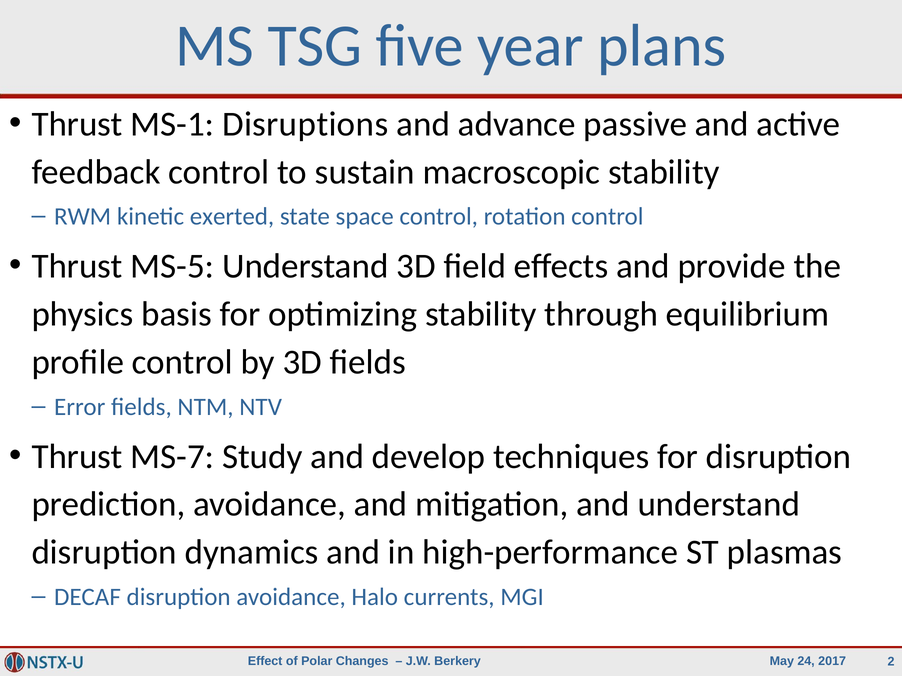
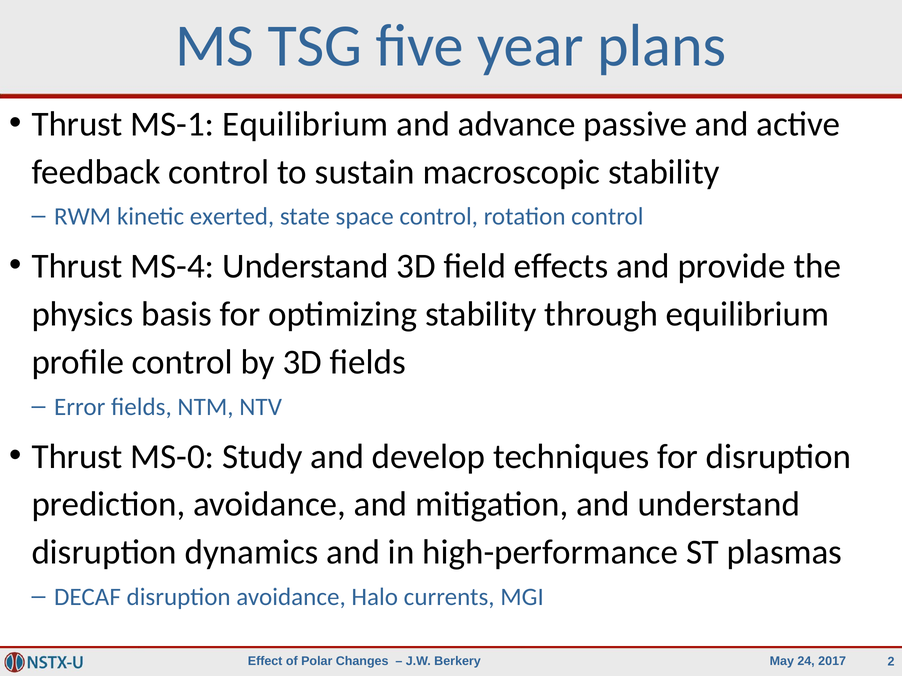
MS-1 Disruptions: Disruptions -> Equilibrium
MS-5: MS-5 -> MS-4
MS-7: MS-7 -> MS-0
